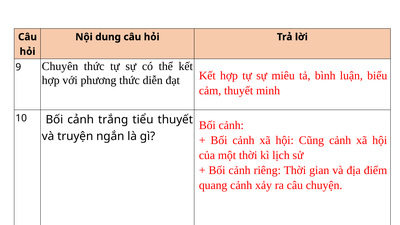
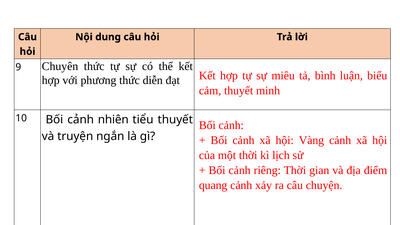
trắng: trắng -> nhiên
Cũng: Cũng -> Vàng
